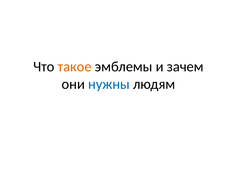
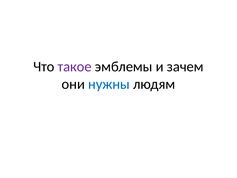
такое colour: orange -> purple
